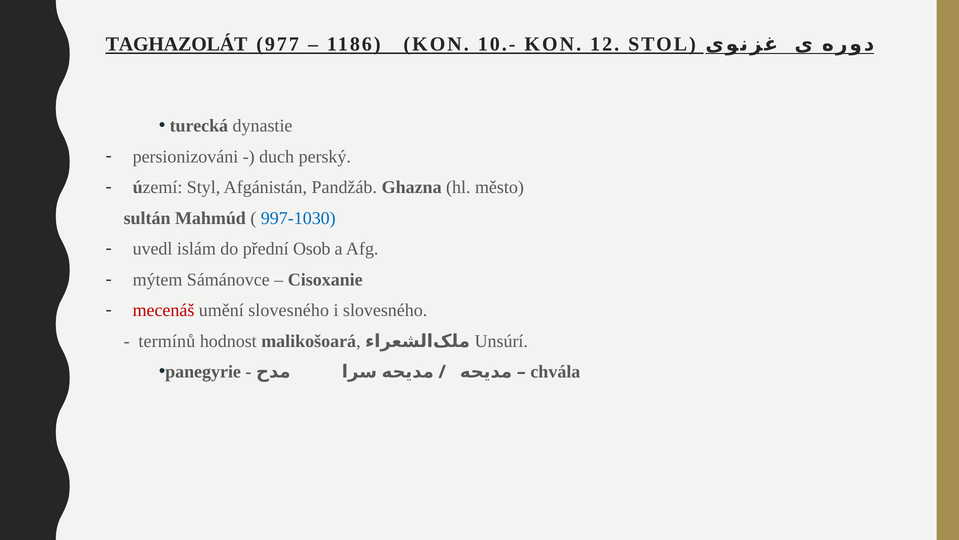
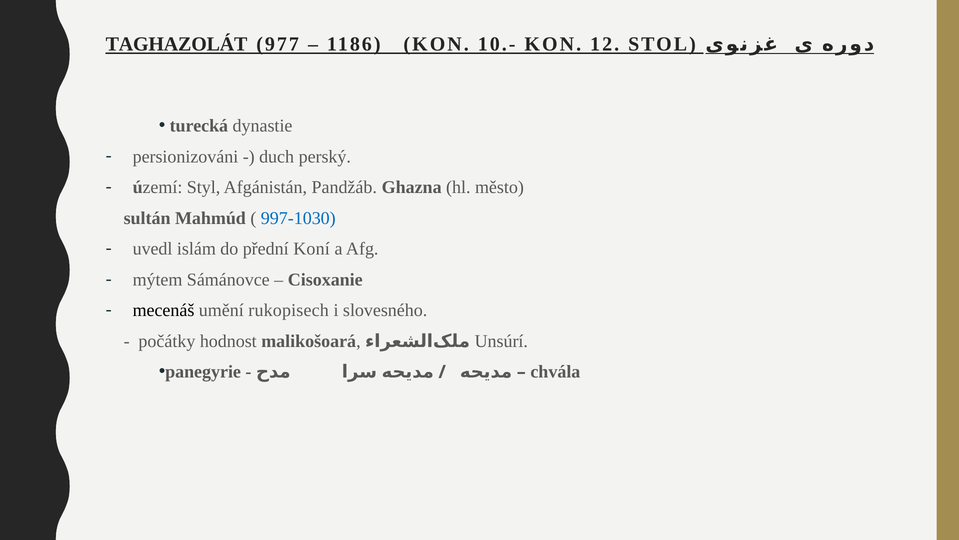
Osob: Osob -> Koní
mecenáš colour: red -> black
umění slovesného: slovesného -> rukopisech
termínů: termínů -> počátky
